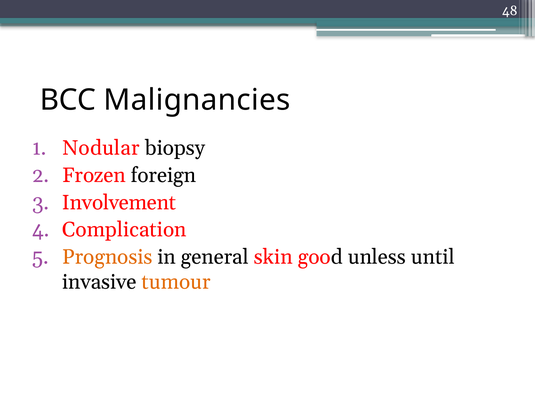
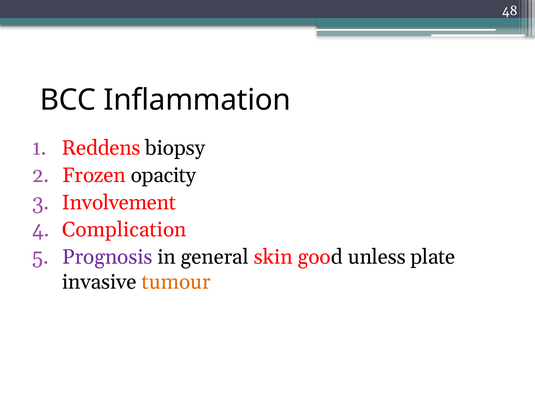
Malignancies: Malignancies -> Inflammation
Nodular: Nodular -> Reddens
foreign: foreign -> opacity
Prognosis colour: orange -> purple
until: until -> plate
